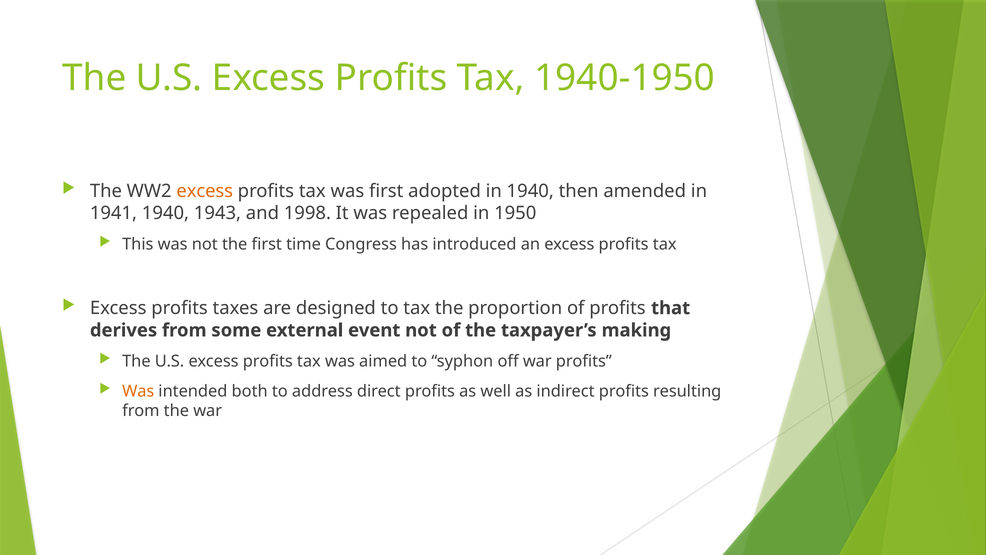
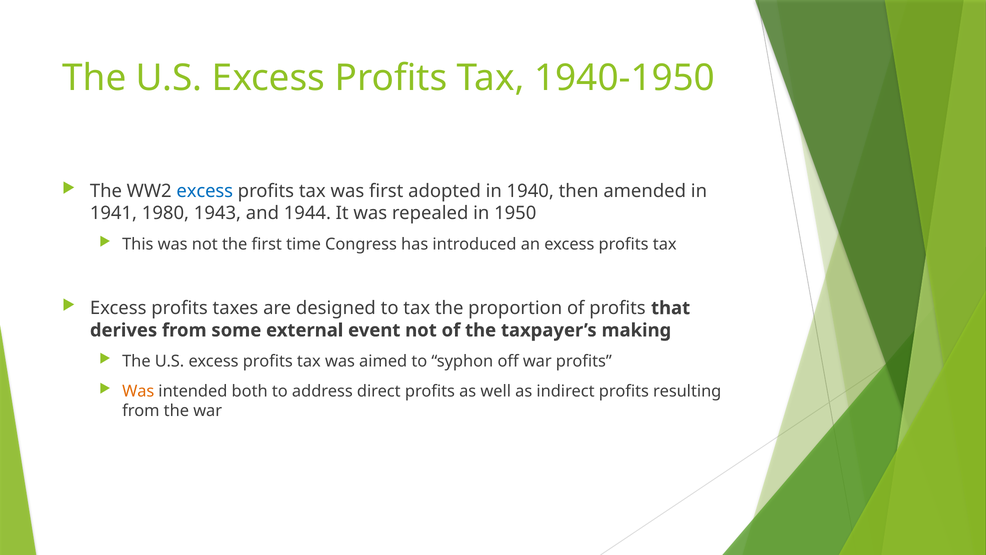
excess at (205, 191) colour: orange -> blue
1941 1940: 1940 -> 1980
1998: 1998 -> 1944
